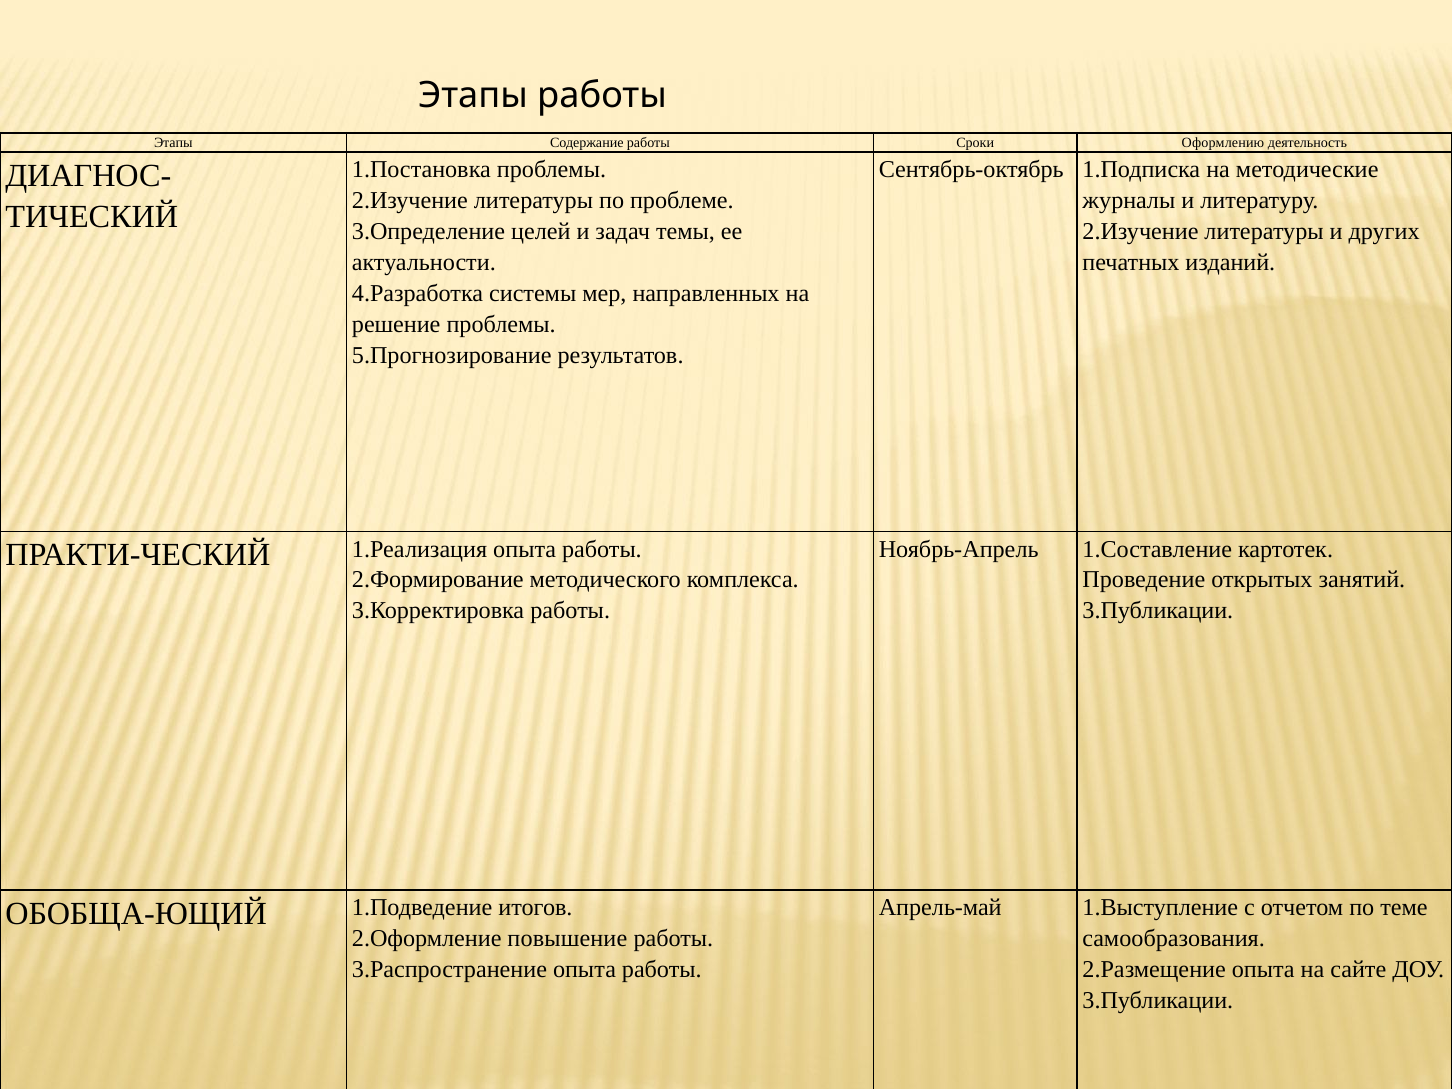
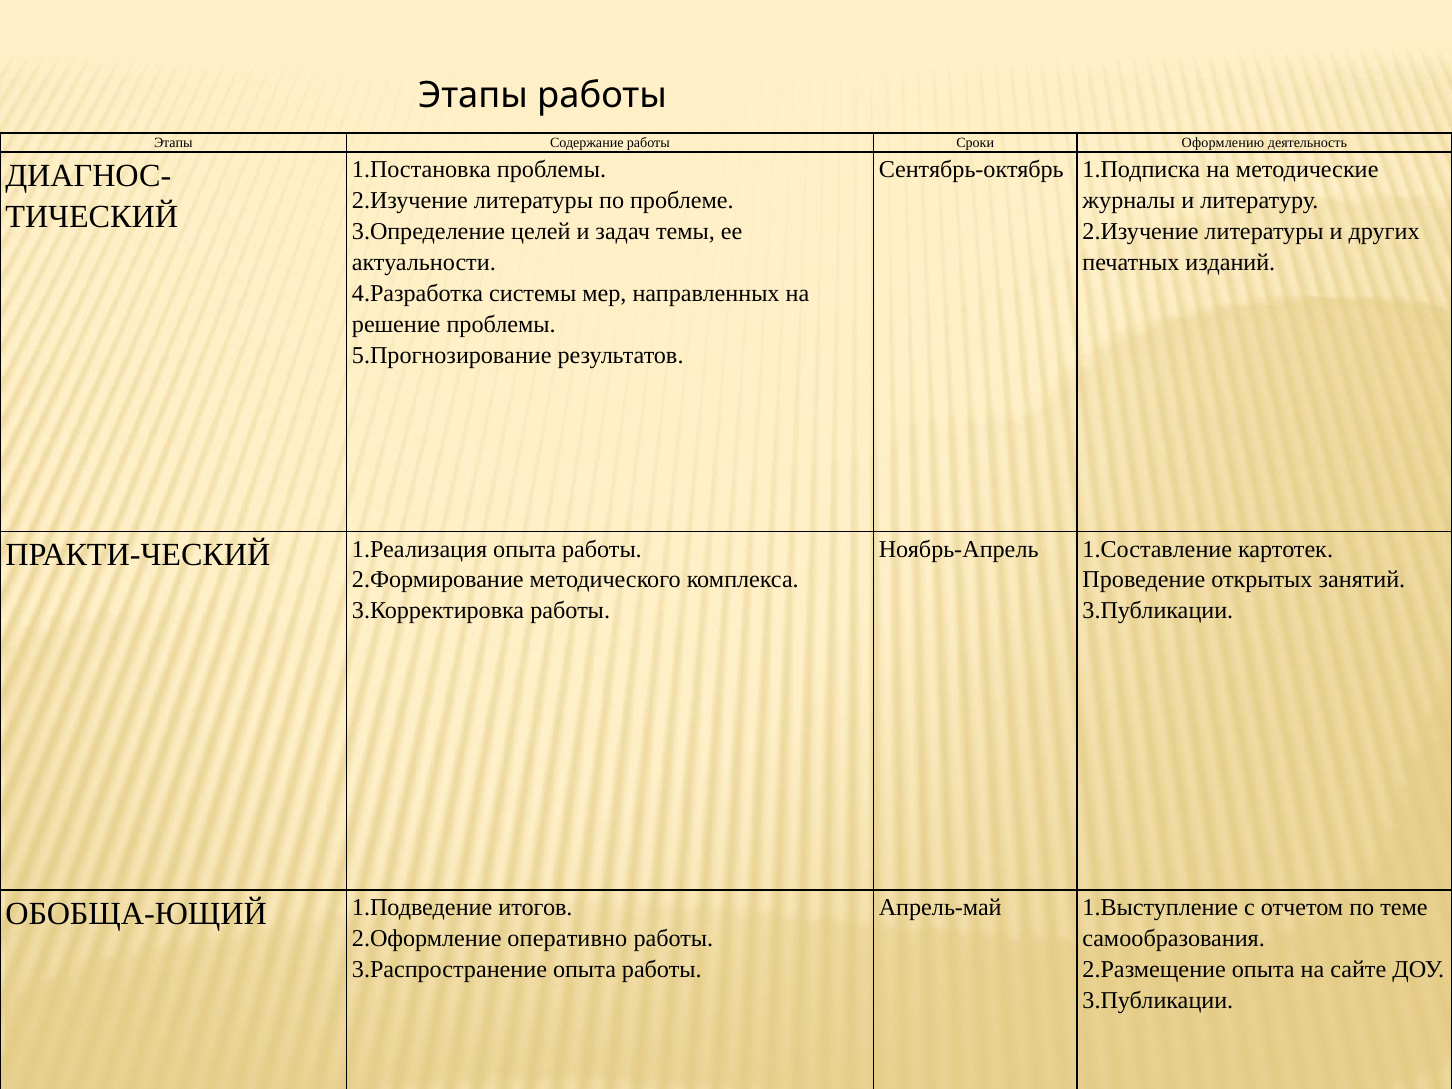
повышение: повышение -> оперативно
